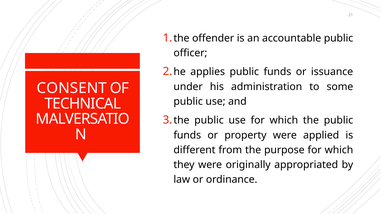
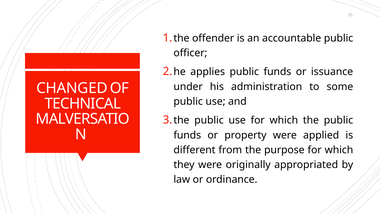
CONSENT: CONSENT -> CHANGED
